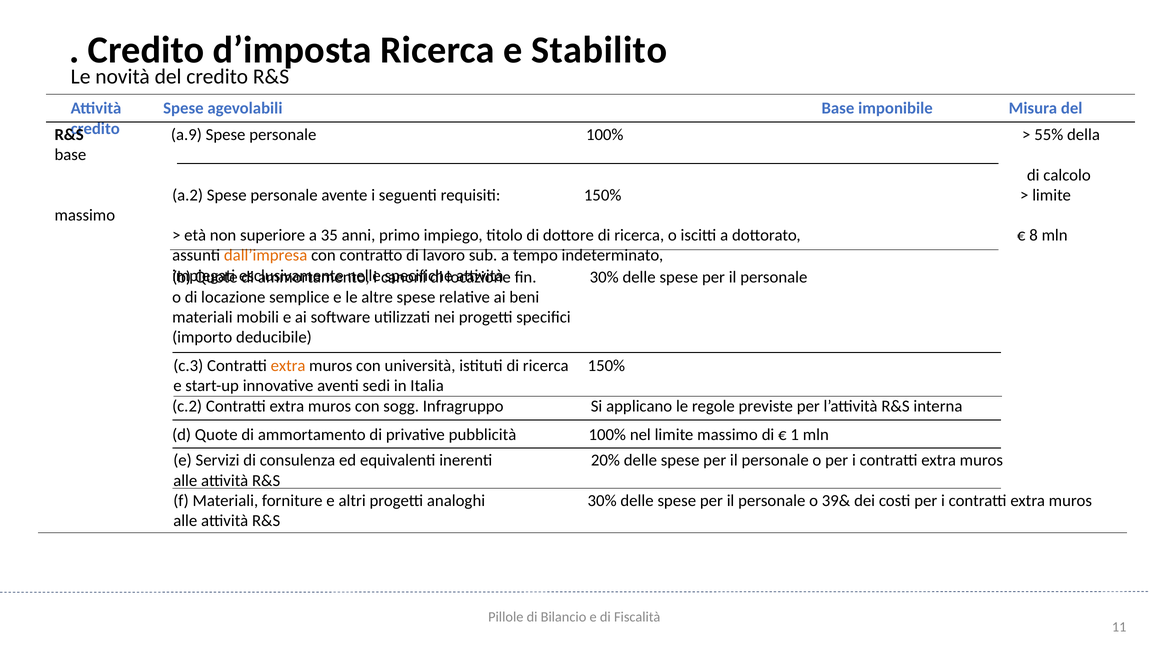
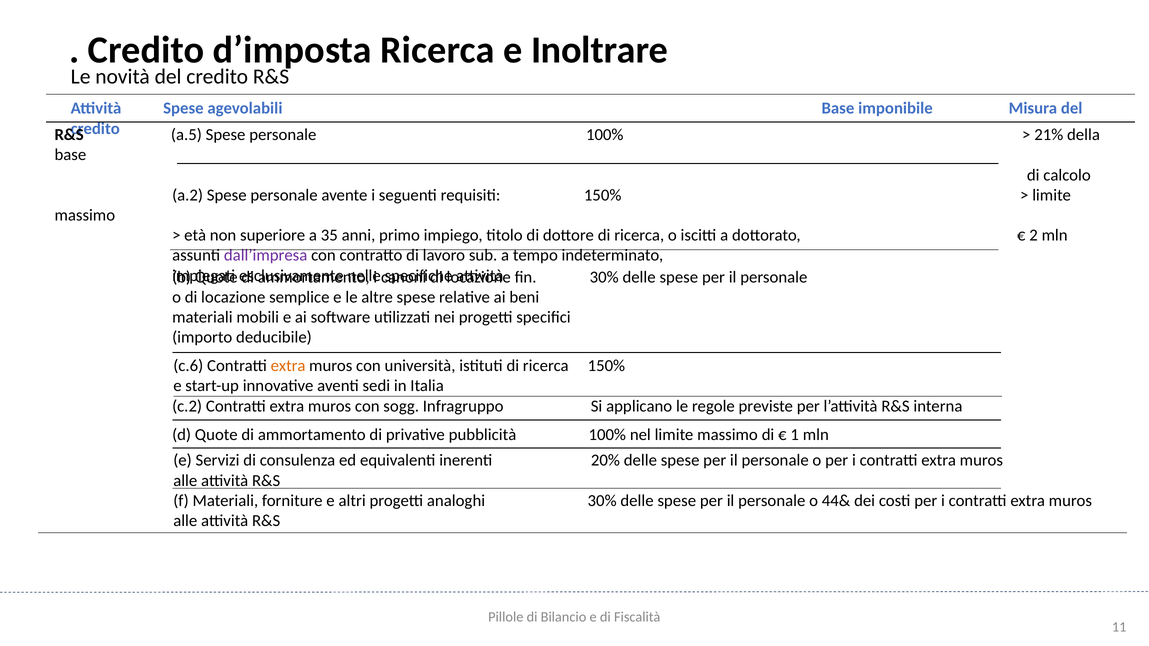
Stabilito: Stabilito -> Inoltrare
a.9: a.9 -> a.5
55%: 55% -> 21%
8: 8 -> 2
dall’impresa colour: orange -> purple
c.3: c.3 -> c.6
39&: 39& -> 44&
